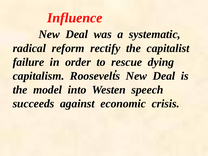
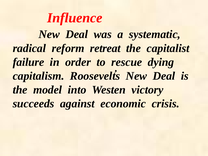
rectify: rectify -> retreat
speech: speech -> victory
